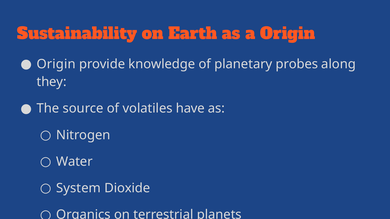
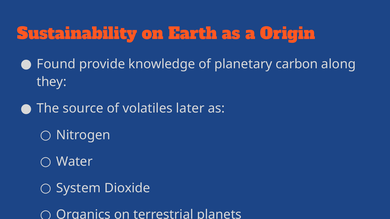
Origin at (56, 64): Origin -> Found
probes: probes -> carbon
have: have -> later
